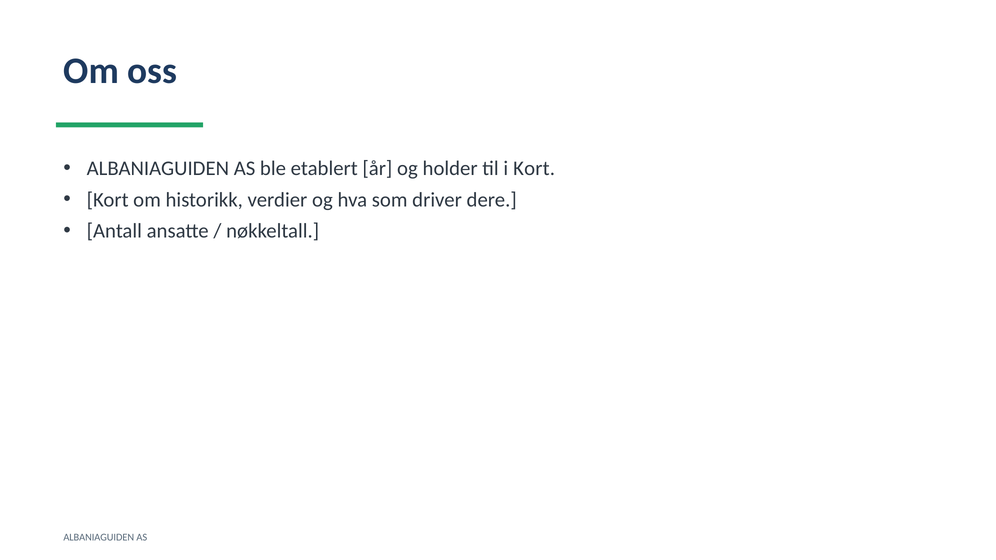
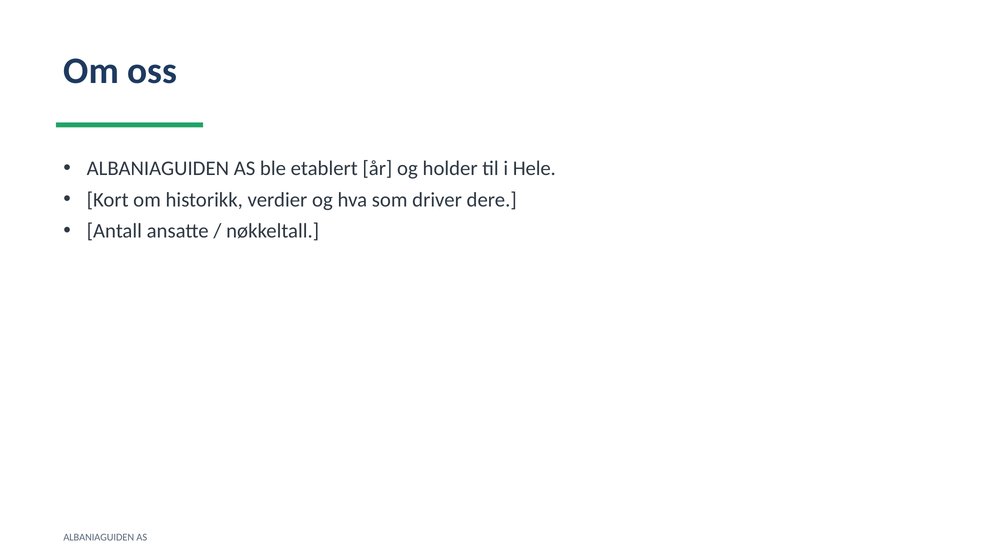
i Kort: Kort -> Hele
